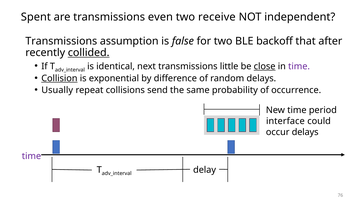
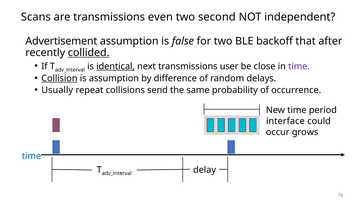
Spent: Spent -> Scans
receive: receive -> second
Transmissions at (61, 41): Transmissions -> Advertisement
identical underline: none -> present
little: little -> user
close underline: present -> none
is exponential: exponential -> assumption
occur delays: delays -> grows
time at (31, 156) colour: purple -> blue
